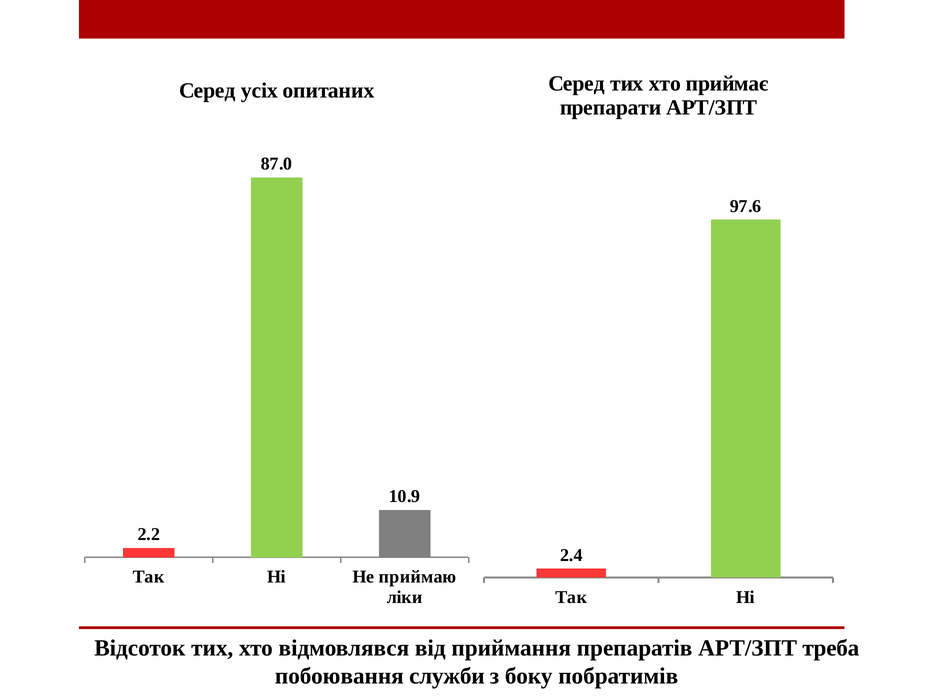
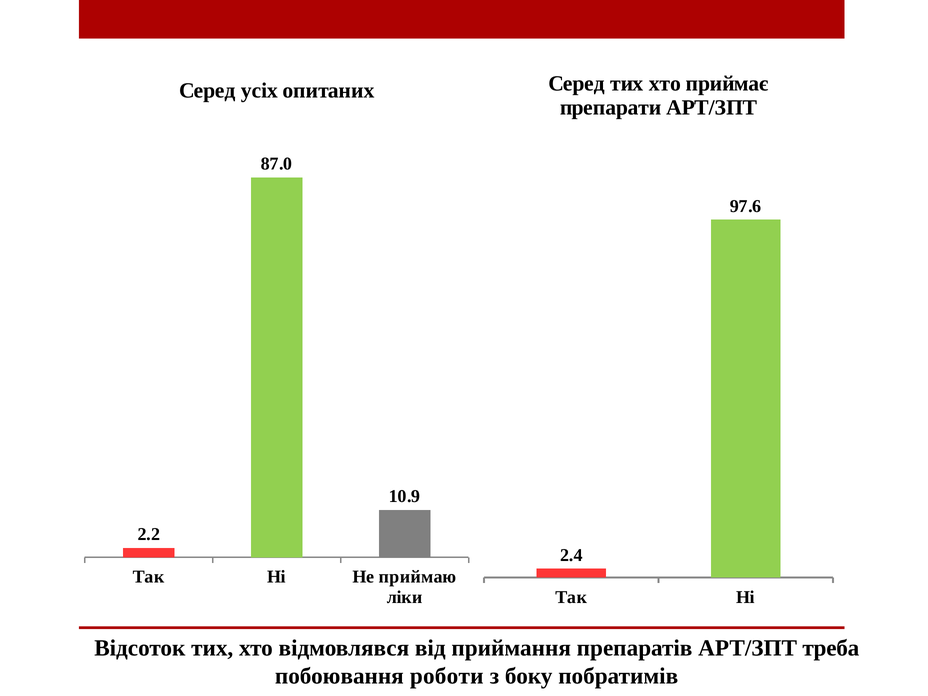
служби: служби -> роботи
